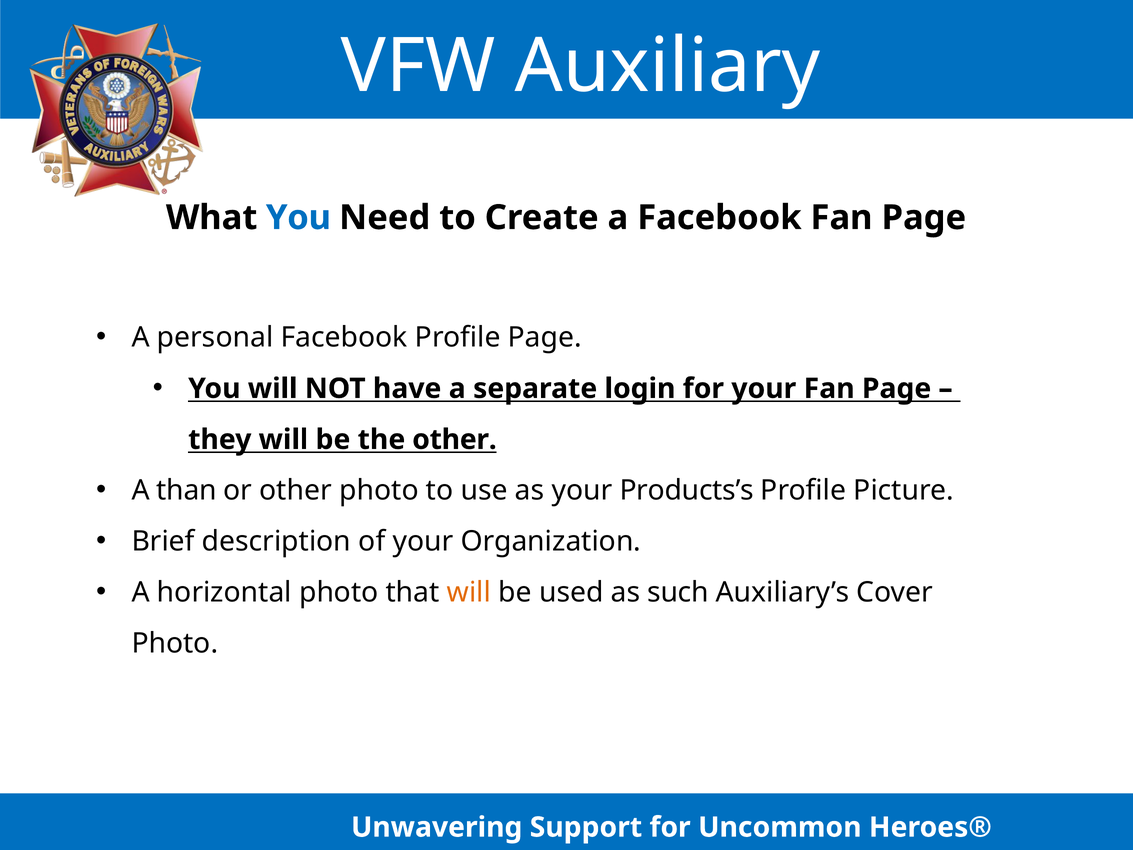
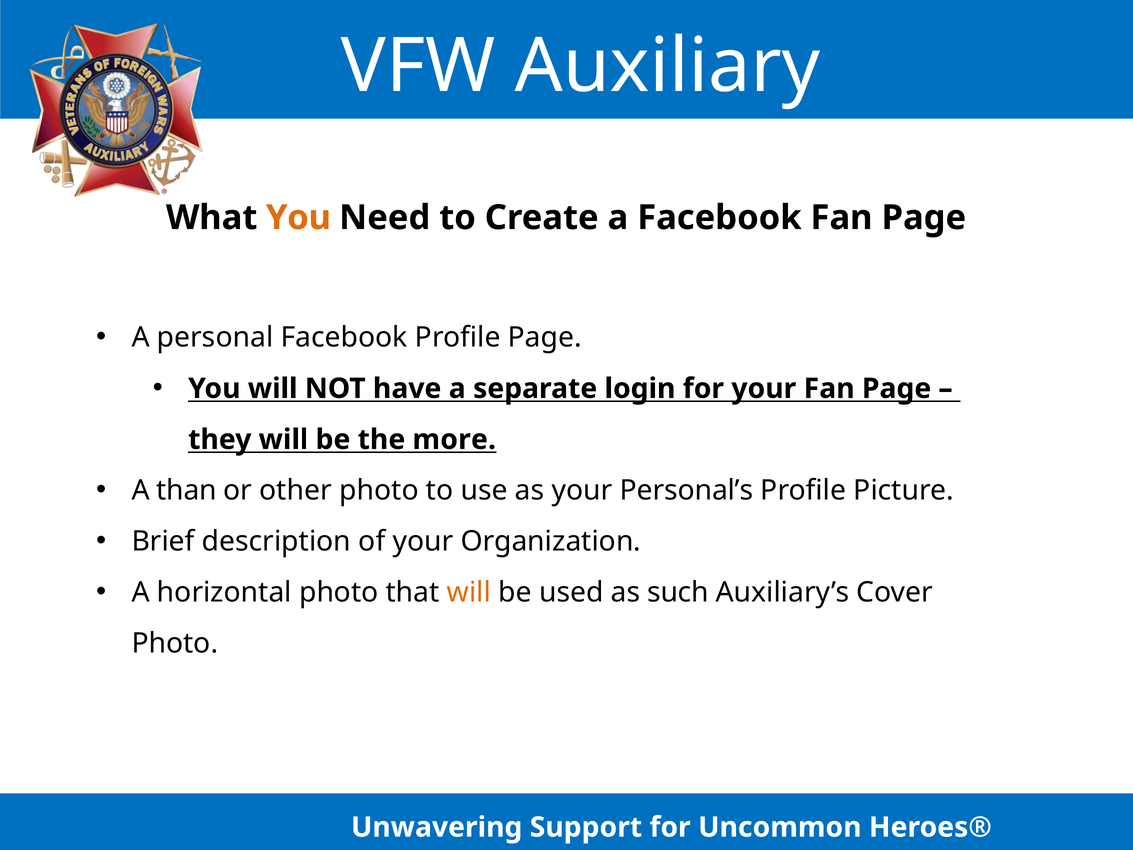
You at (298, 218) colour: blue -> orange
the other: other -> more
Products’s: Products’s -> Personal’s
